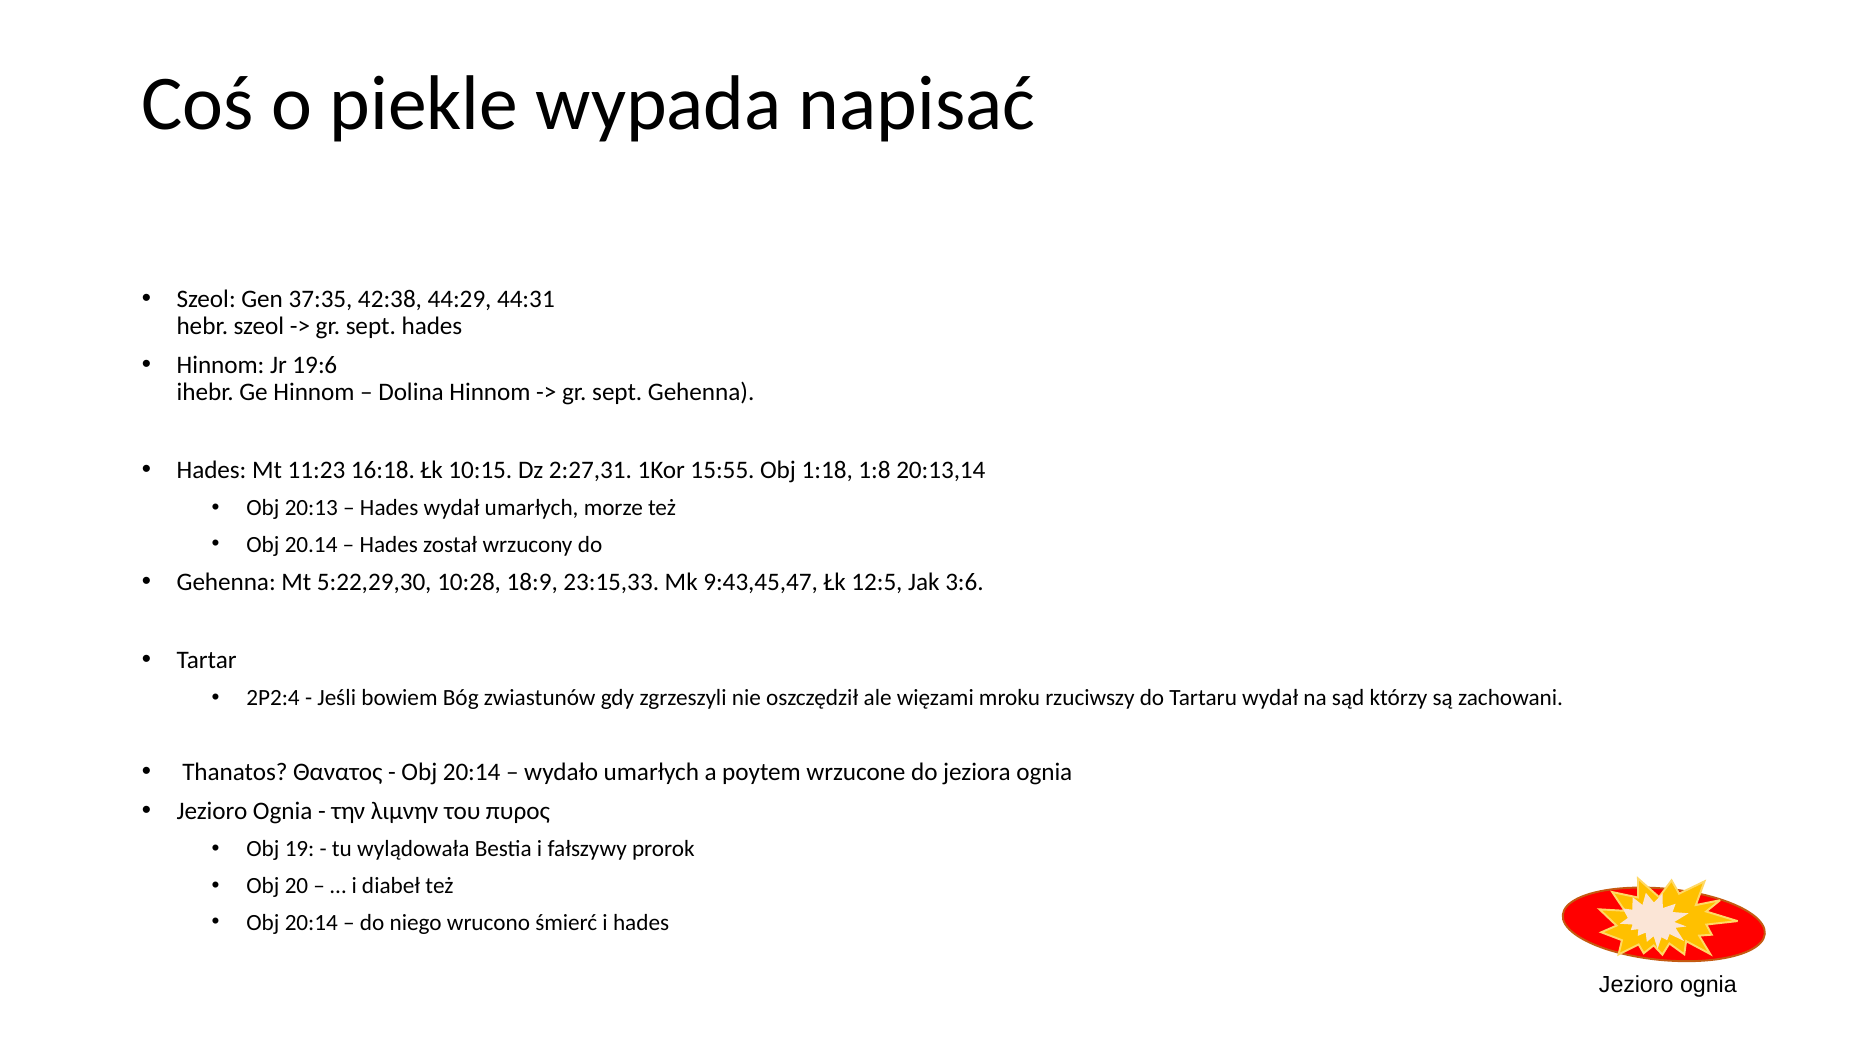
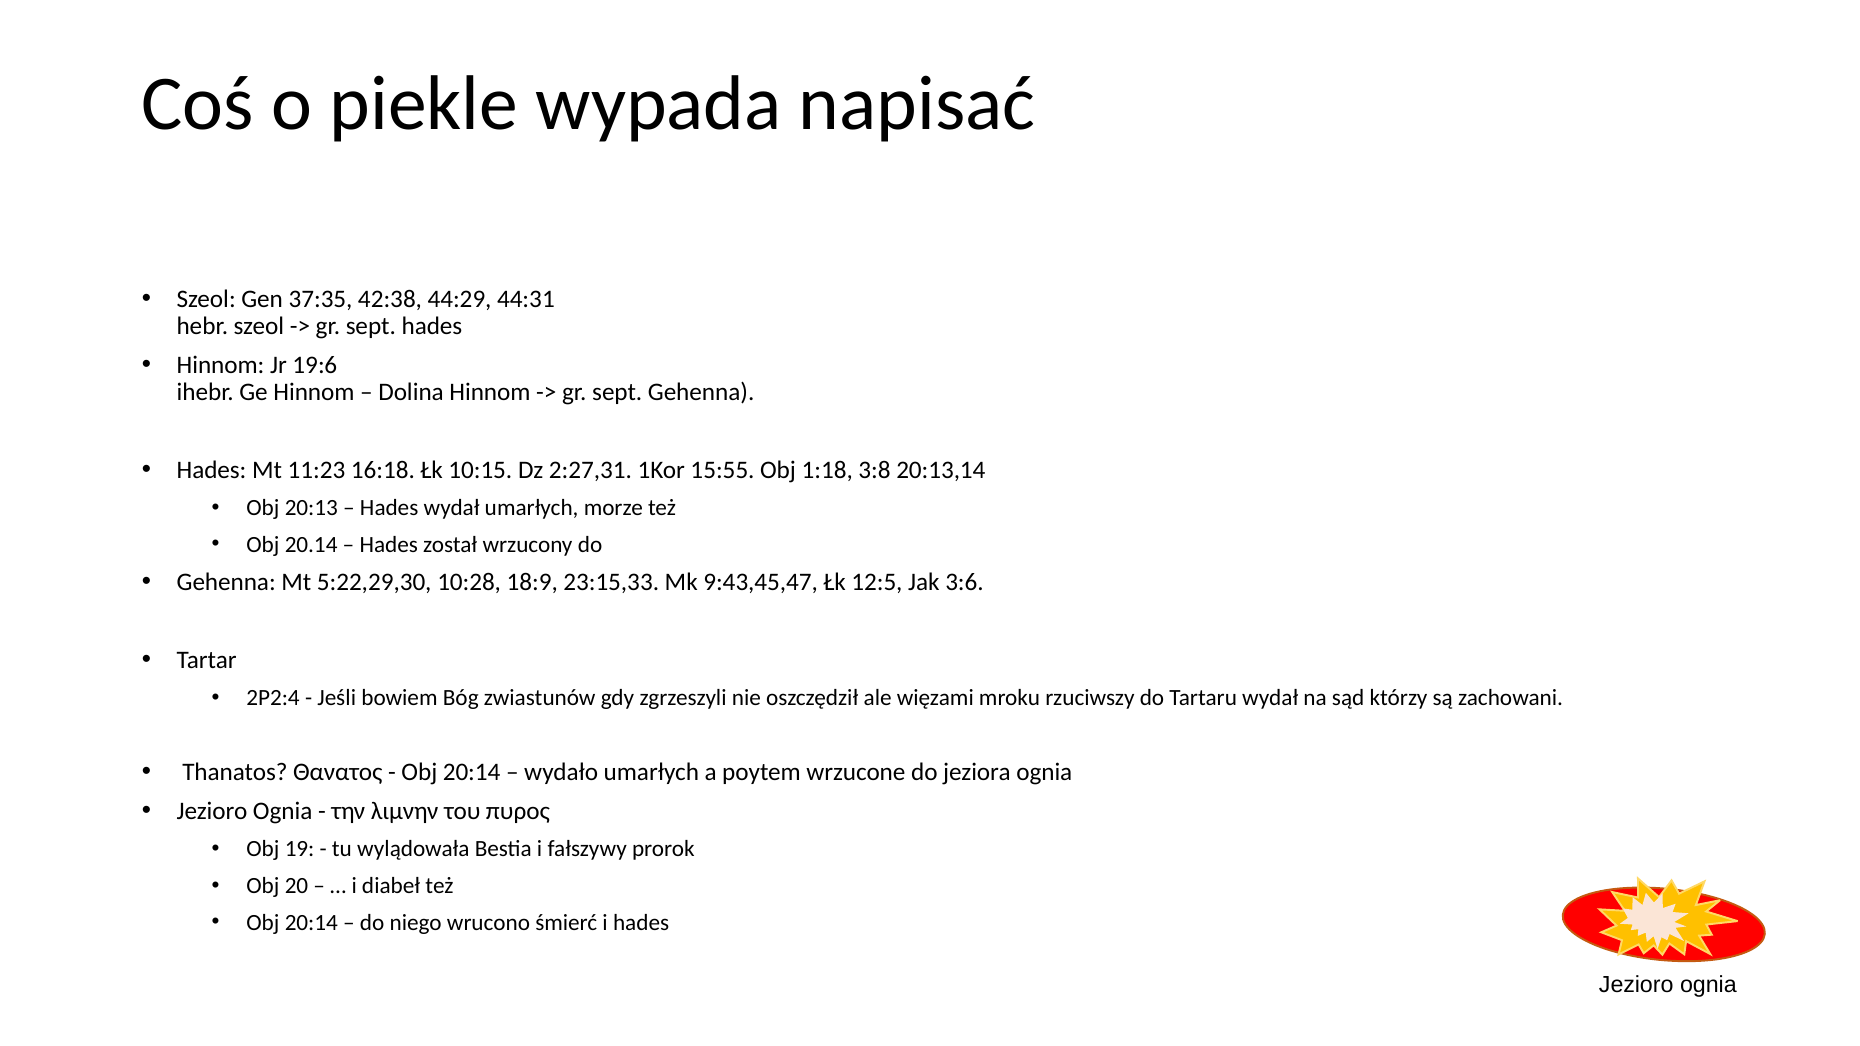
1:8: 1:8 -> 3:8
